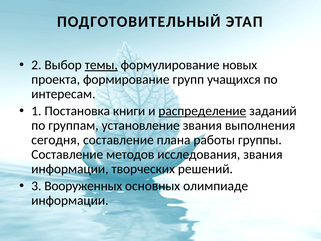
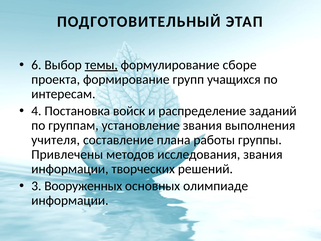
2: 2 -> 6
новых: новых -> сборе
1: 1 -> 4
книги: книги -> войск
распределение underline: present -> none
сегодня: сегодня -> учителя
Составление at (67, 154): Составление -> Привлечены
